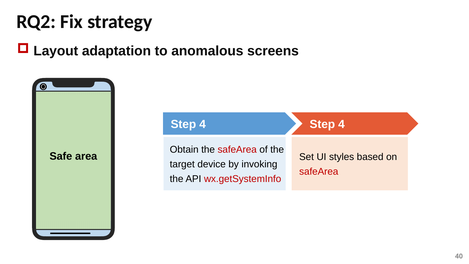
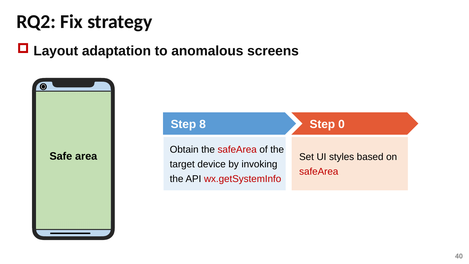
4 at (203, 124): 4 -> 8
4 at (341, 124): 4 -> 0
